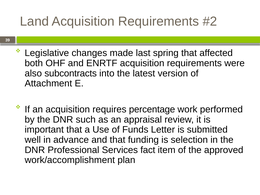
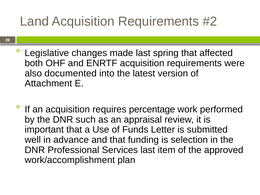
subcontracts: subcontracts -> documented
Services fact: fact -> last
